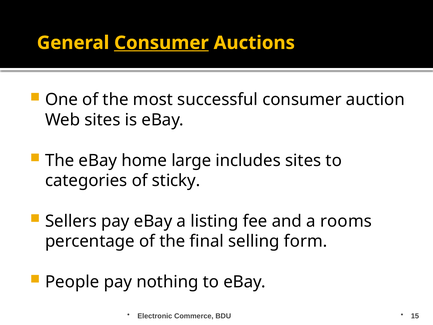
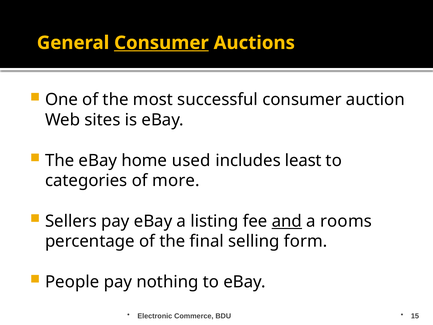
large: large -> used
includes sites: sites -> least
sticky: sticky -> more
and underline: none -> present
